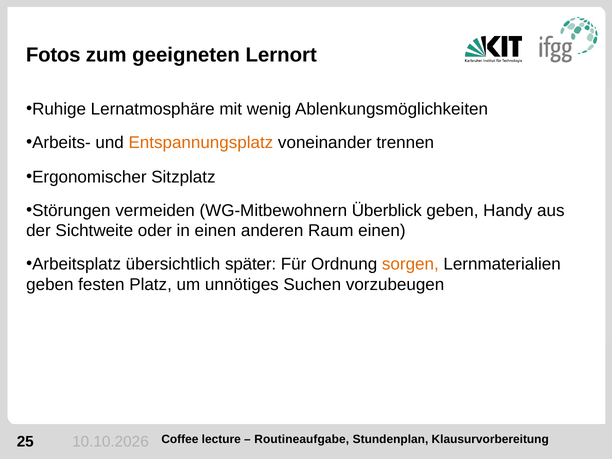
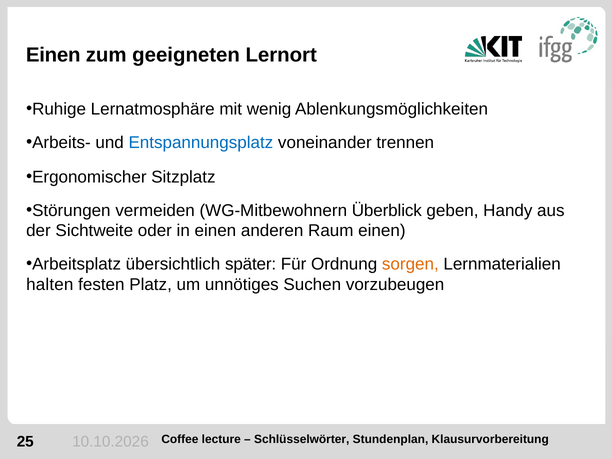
Fotos at (53, 55): Fotos -> Einen
Entspannungsplatz colour: orange -> blue
geben at (50, 285): geben -> halten
Routineaufgabe: Routineaufgabe -> Schlüsselwörter
